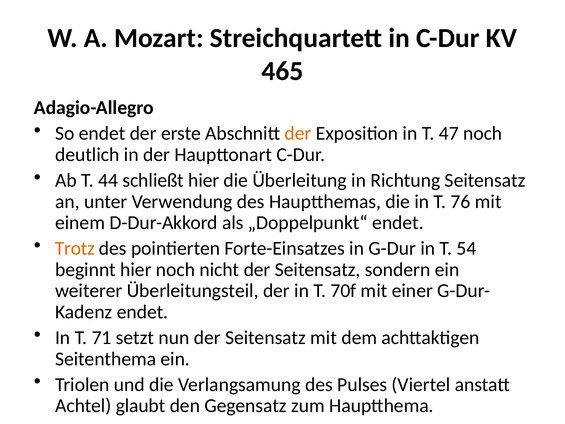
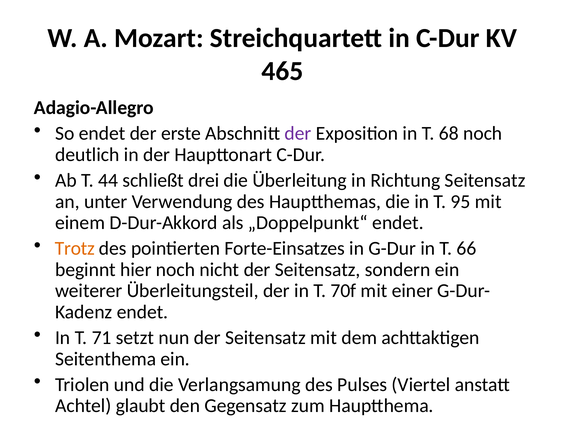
der at (298, 133) colour: orange -> purple
47: 47 -> 68
schließt hier: hier -> drei
76: 76 -> 95
54: 54 -> 66
